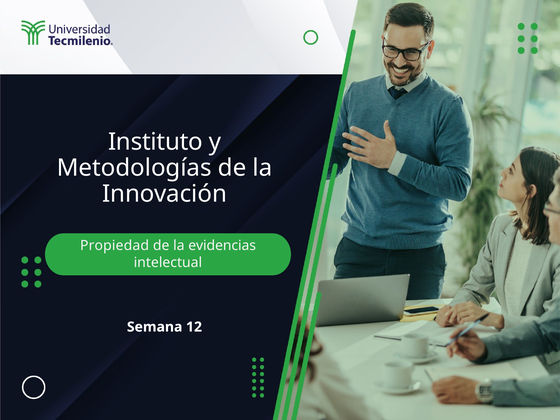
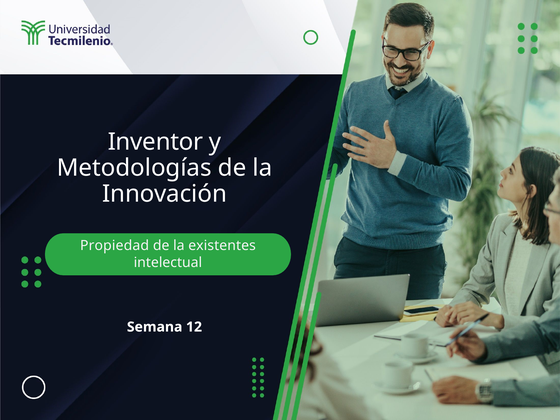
Instituto: Instituto -> Inventor
evidencias: evidencias -> existentes
